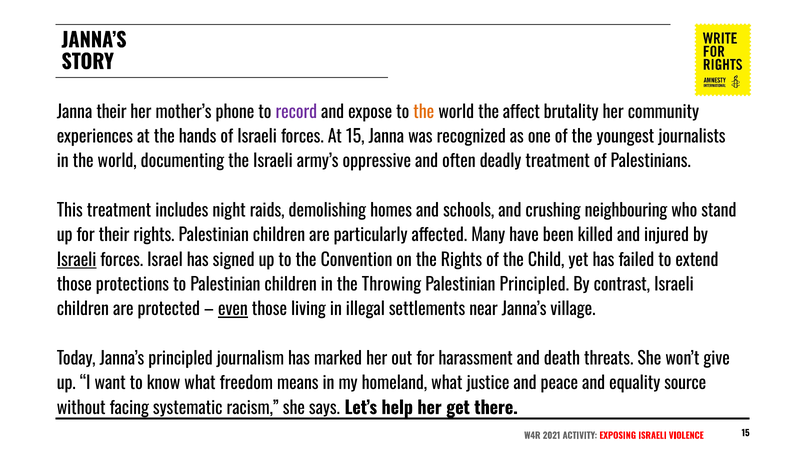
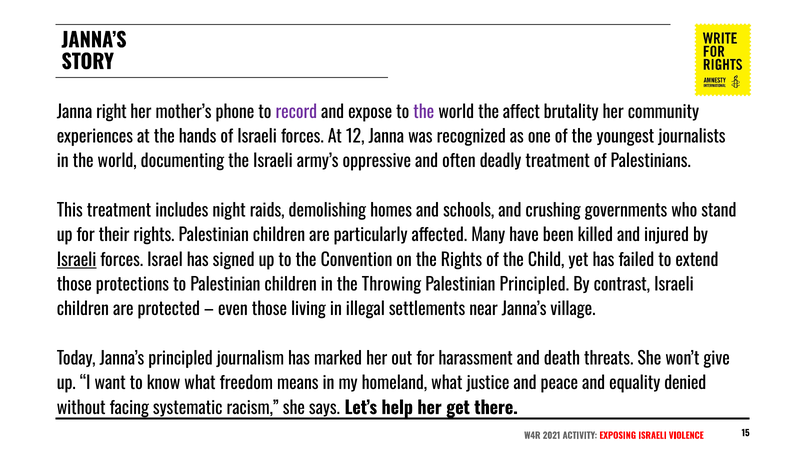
Janna their: their -> right
the at (424, 112) colour: orange -> purple
At 15: 15 -> 12
neighbouring: neighbouring -> governments
even underline: present -> none
source: source -> denied
